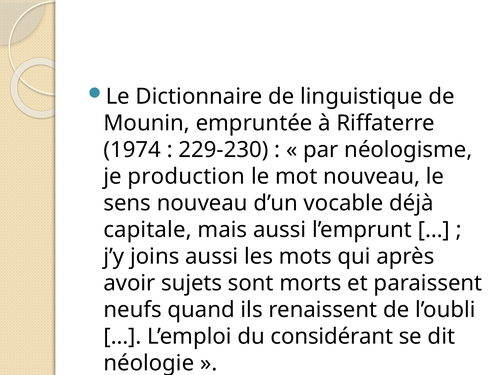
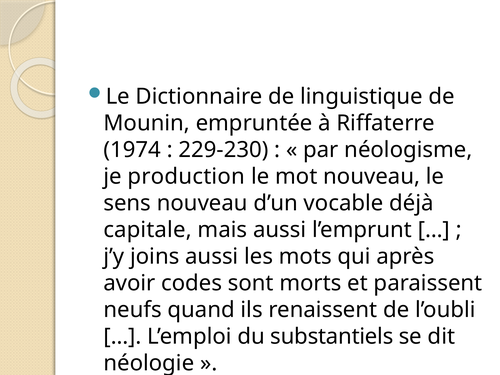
sujets: sujets -> codes
considérant: considérant -> substantiels
